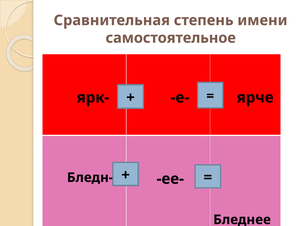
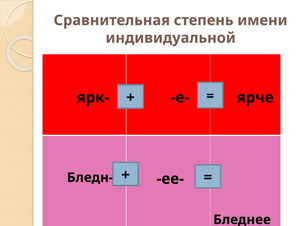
самостоятельное: самостоятельное -> индивидуальной
